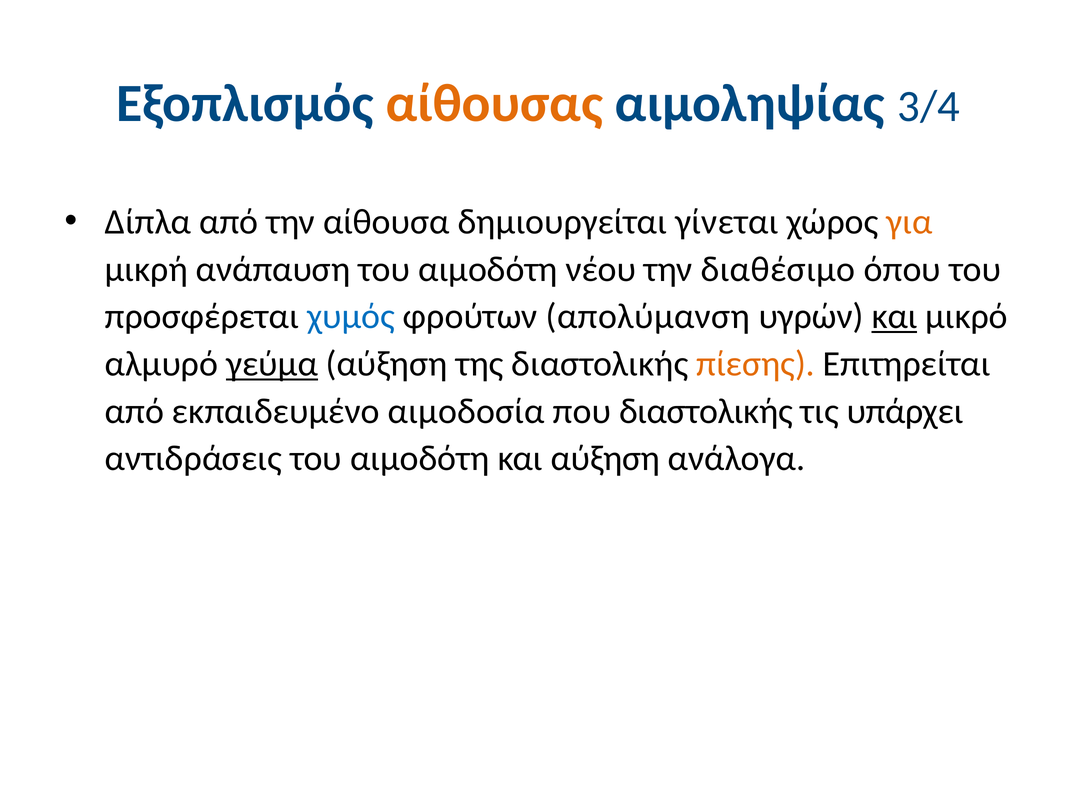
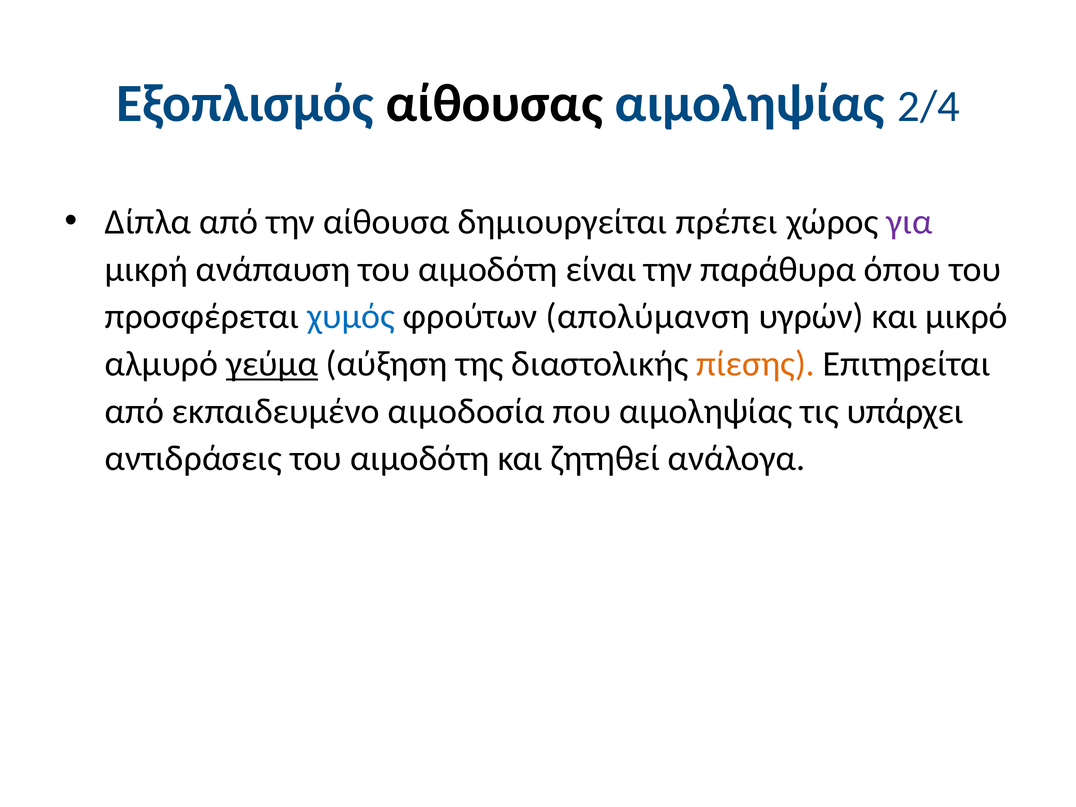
αίθουσας colour: orange -> black
3/4: 3/4 -> 2/4
γίνεται: γίνεται -> πρέπει
για colour: orange -> purple
νέου: νέου -> είναι
διαθέσιμο: διαθέσιμο -> παράθυρα
και at (894, 317) underline: present -> none
που διαστολικής: διαστολικής -> αιμοληψίας
και αύξηση: αύξηση -> ζητηθεί
